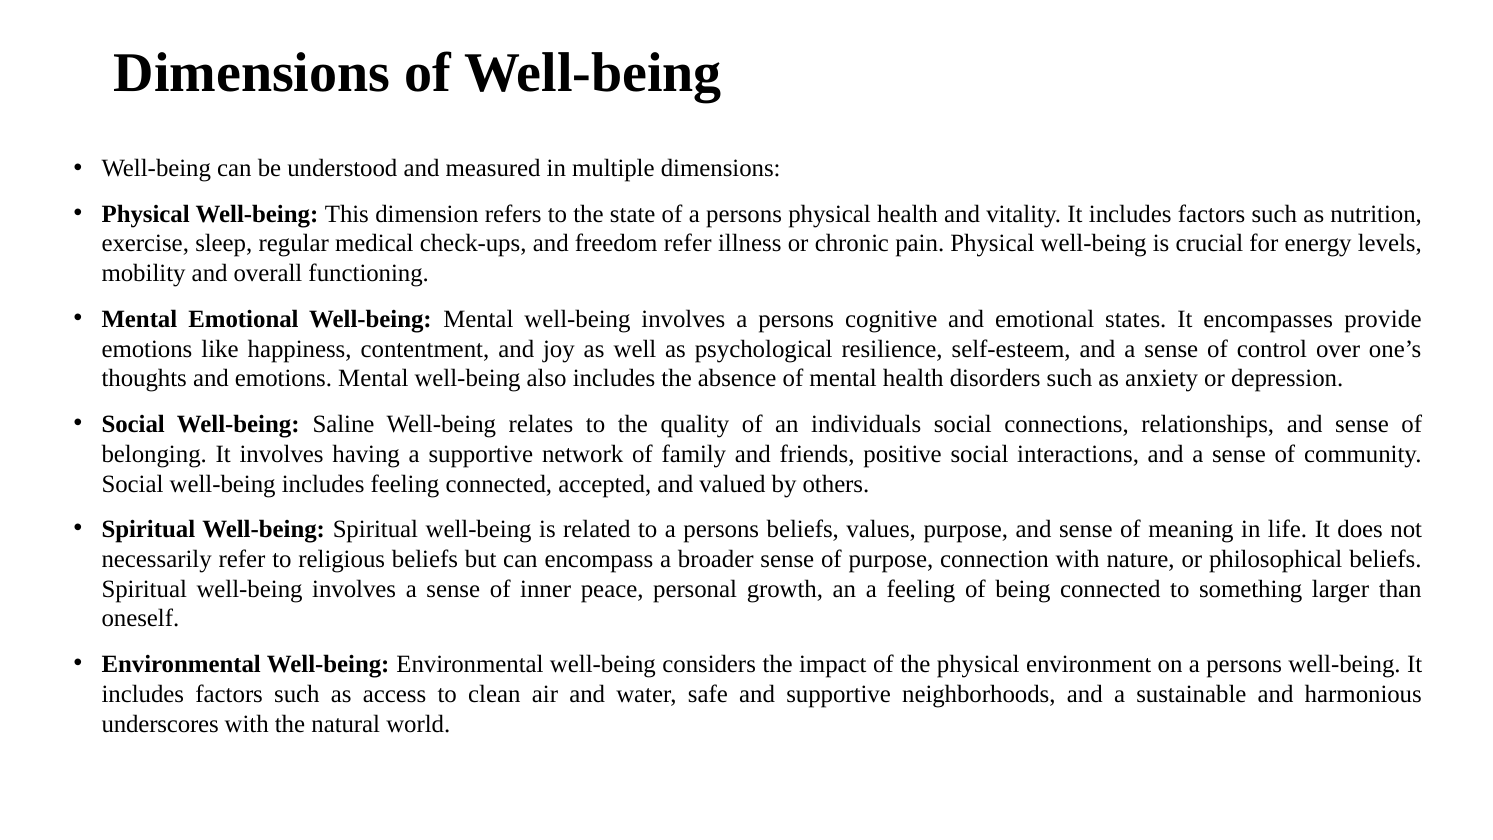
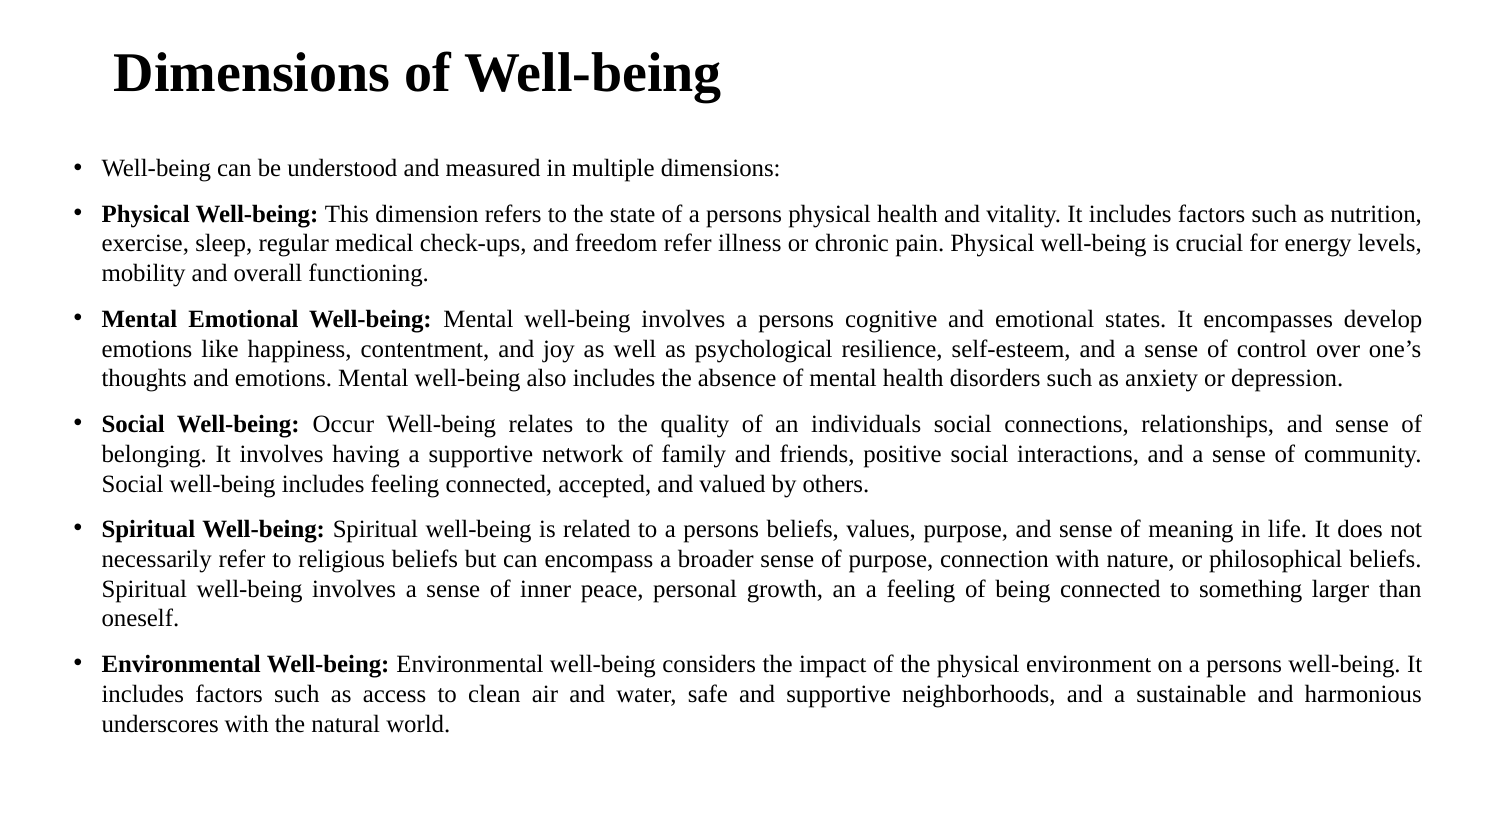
provide: provide -> develop
Saline: Saline -> Occur
